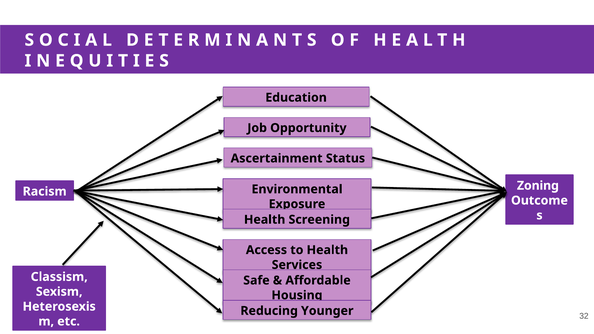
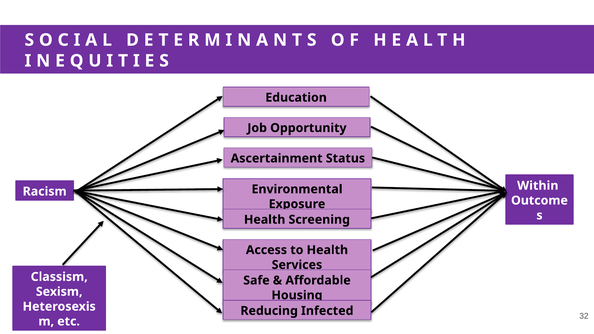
Zoning: Zoning -> Within
Younger: Younger -> Infected
